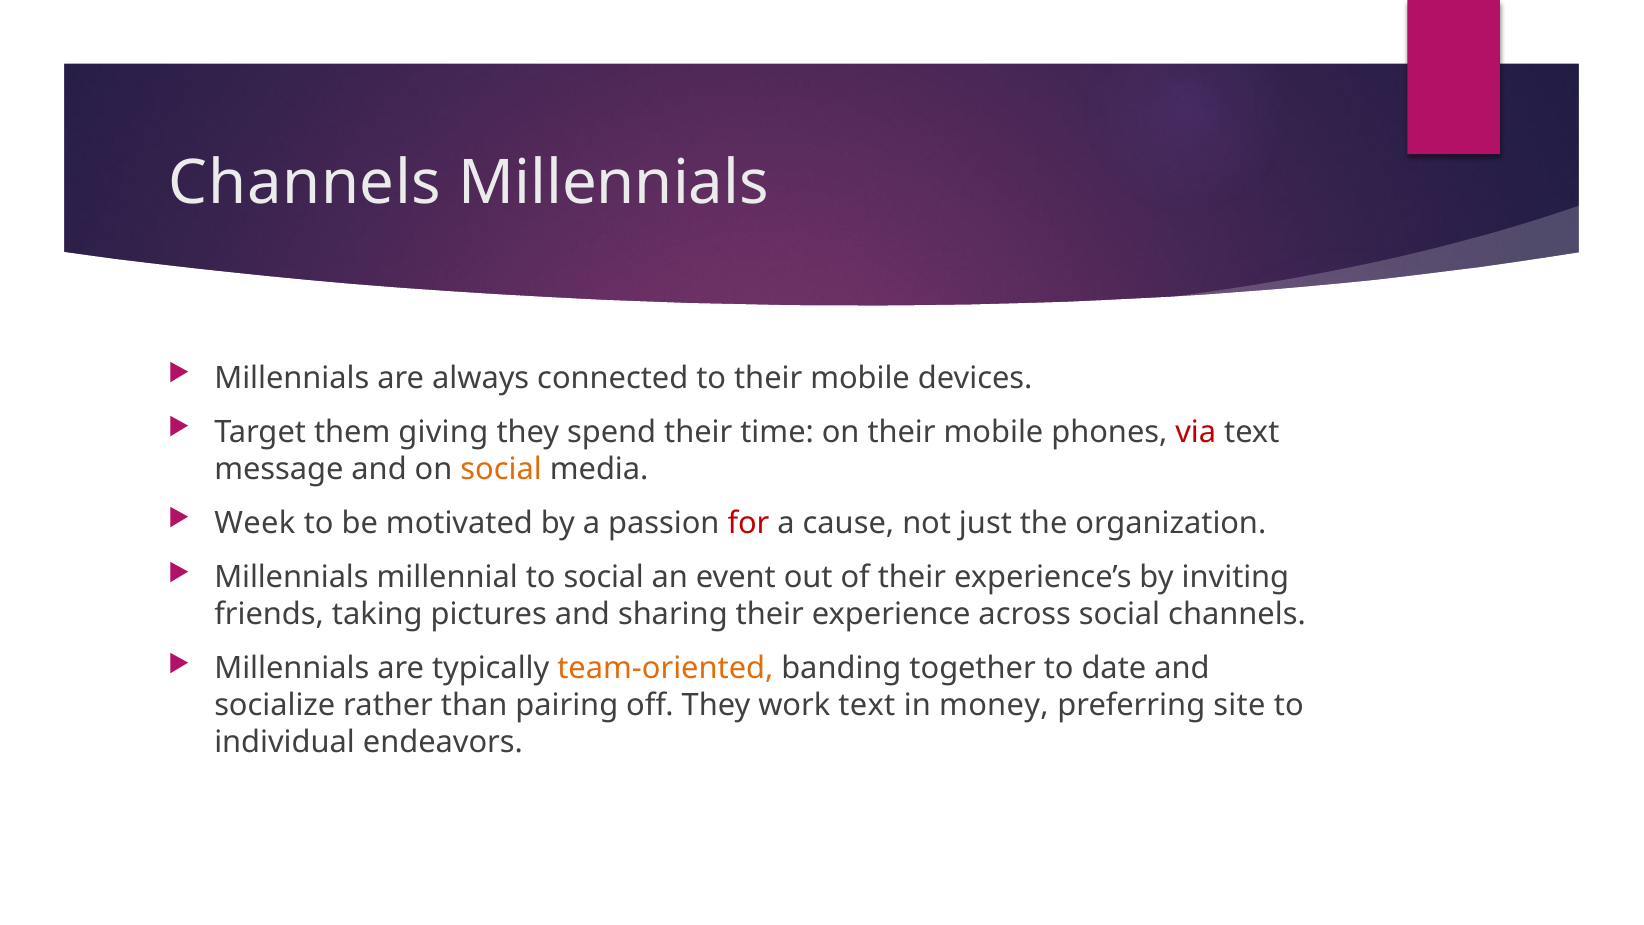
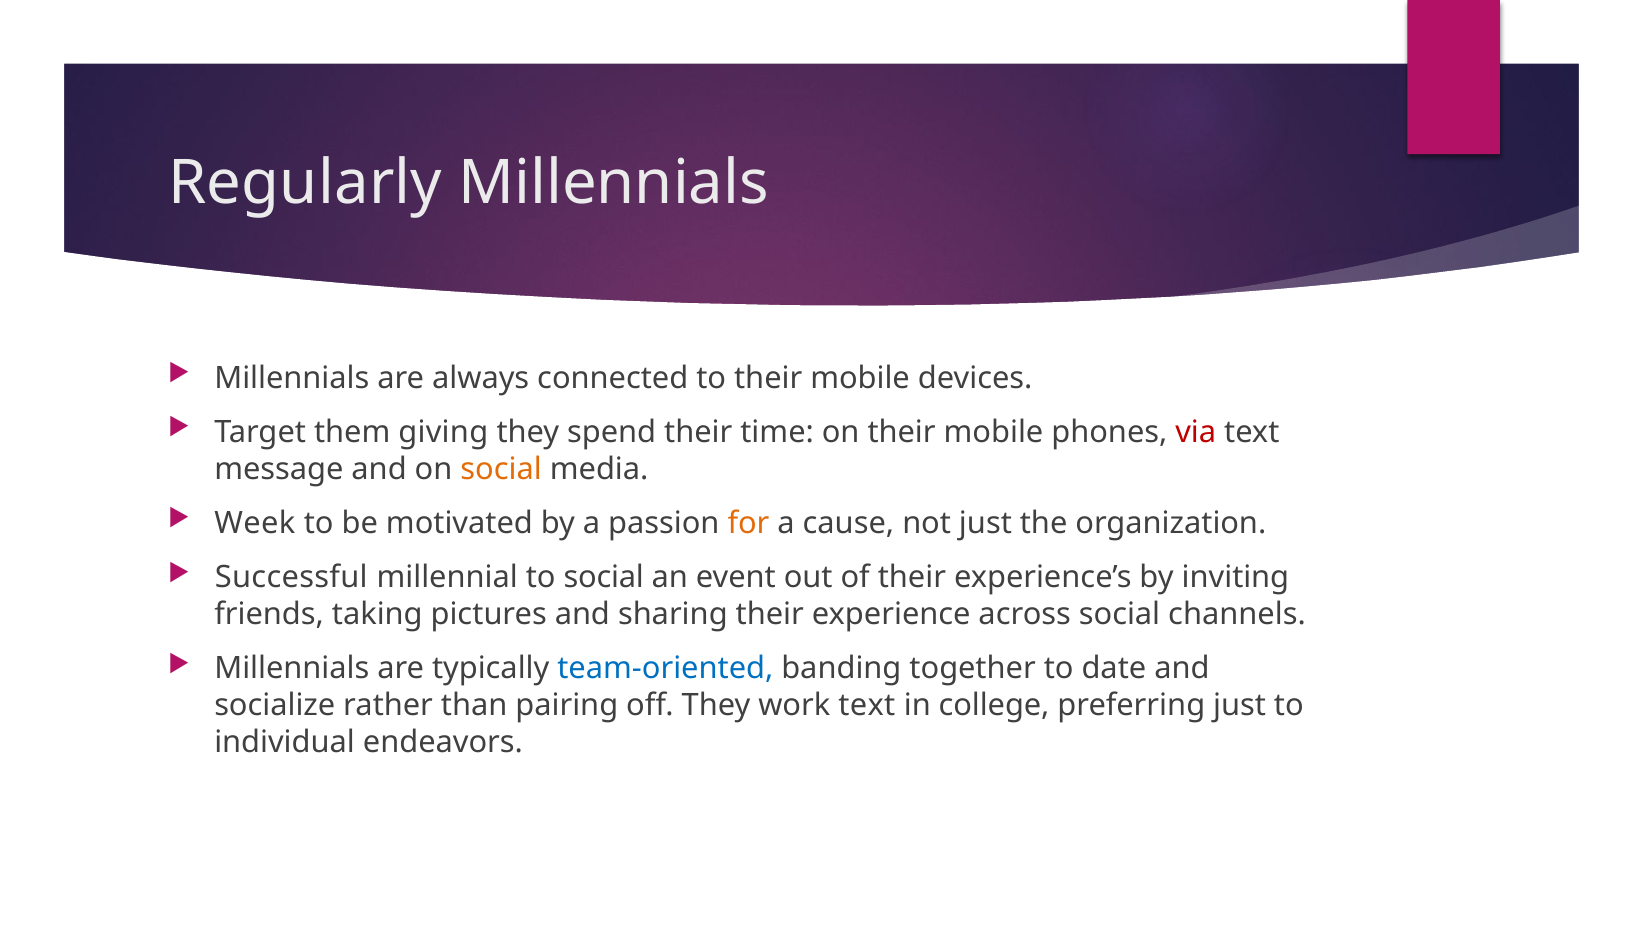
Channels at (305, 183): Channels -> Regularly
for colour: red -> orange
Millennials at (291, 577): Millennials -> Successful
team-oriented colour: orange -> blue
money: money -> college
preferring site: site -> just
